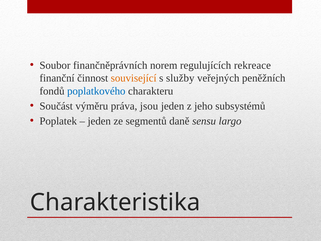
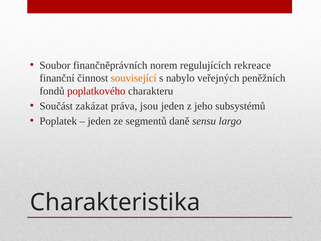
služby: služby -> nabylo
poplatkového colour: blue -> red
výměru: výměru -> zakázat
